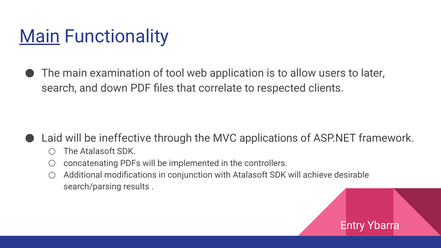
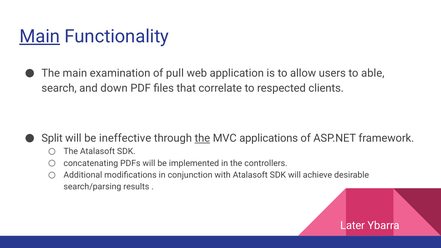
tool: tool -> pull
later: later -> able
Laid: Laid -> Split
the at (202, 138) underline: none -> present
Entry: Entry -> Later
